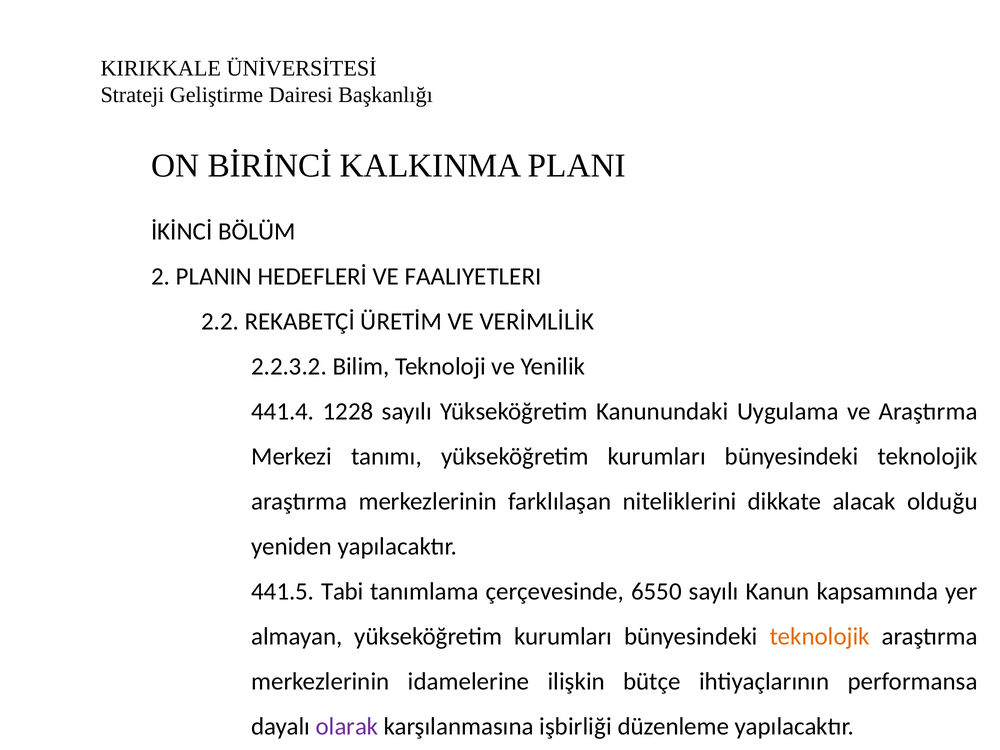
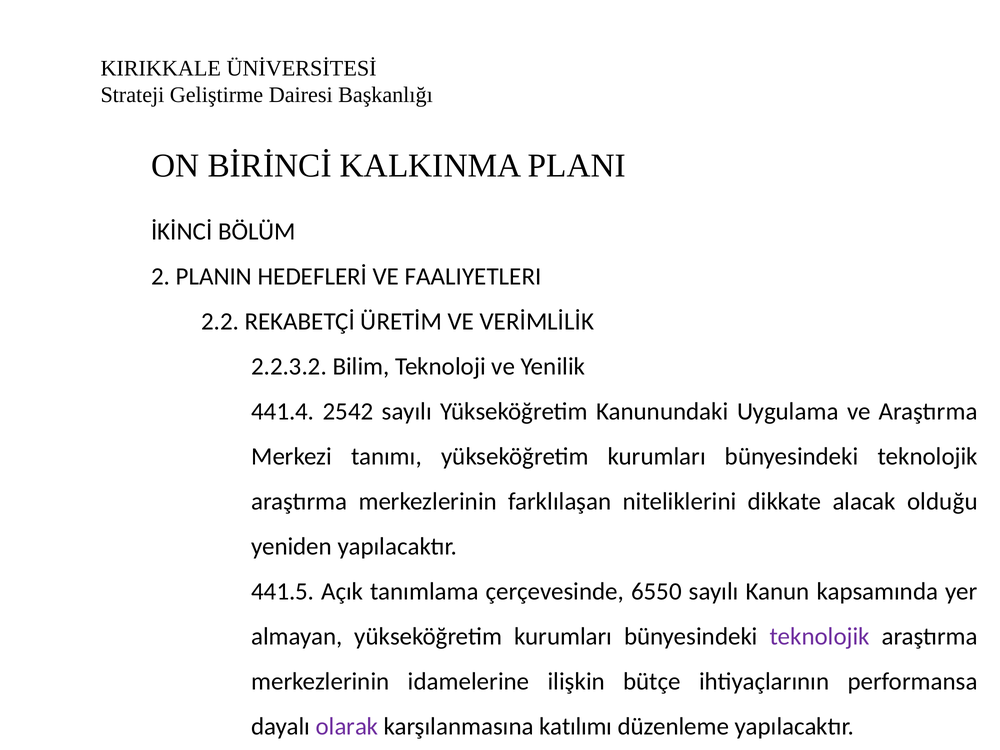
1228: 1228 -> 2542
Tabi: Tabi -> Açık
teknolojik at (820, 636) colour: orange -> purple
işbirliği: işbirliği -> katılımı
